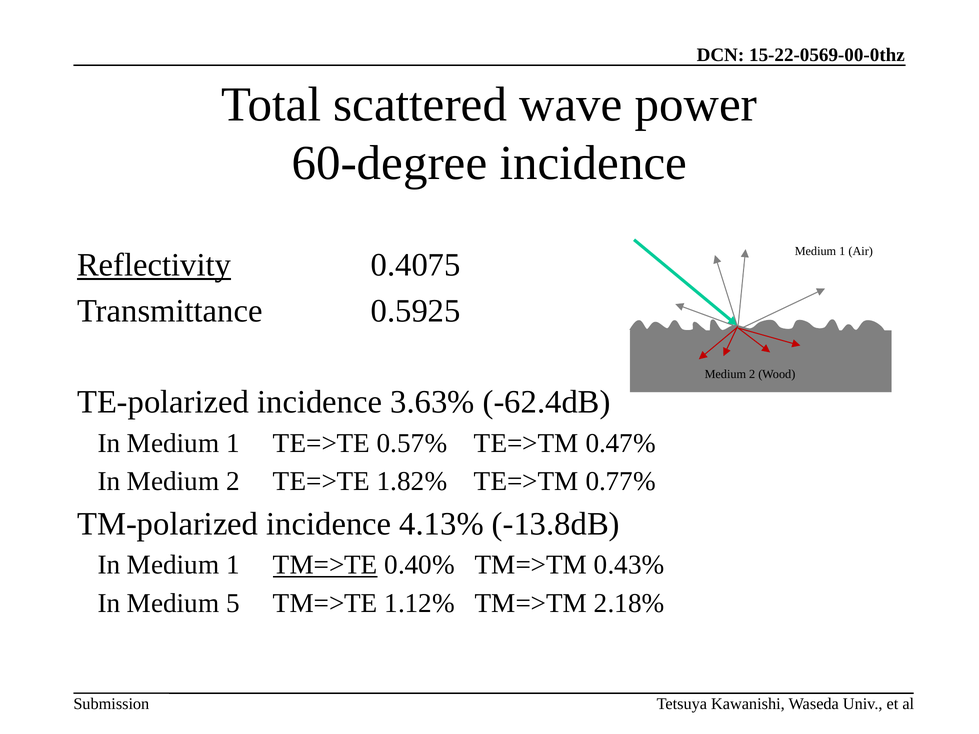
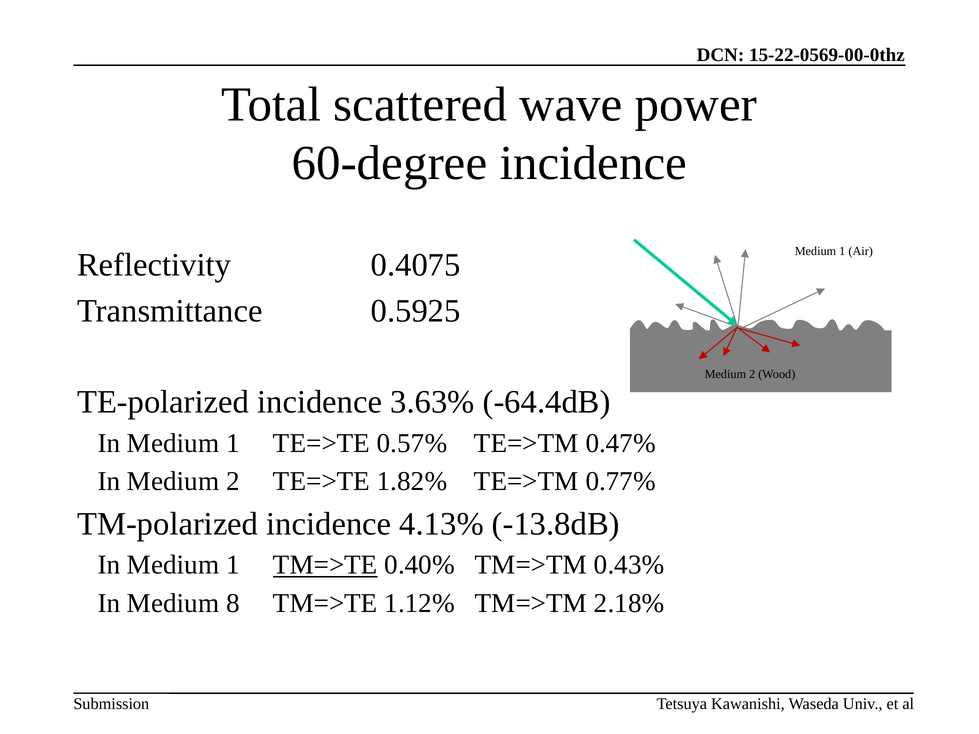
Reflectivity underline: present -> none
-62.4dB: -62.4dB -> -64.4dB
5: 5 -> 8
